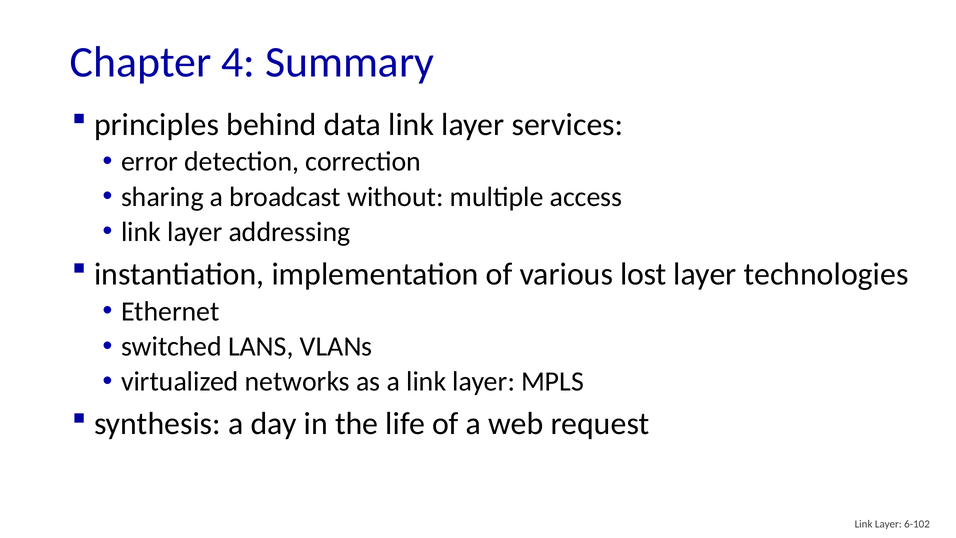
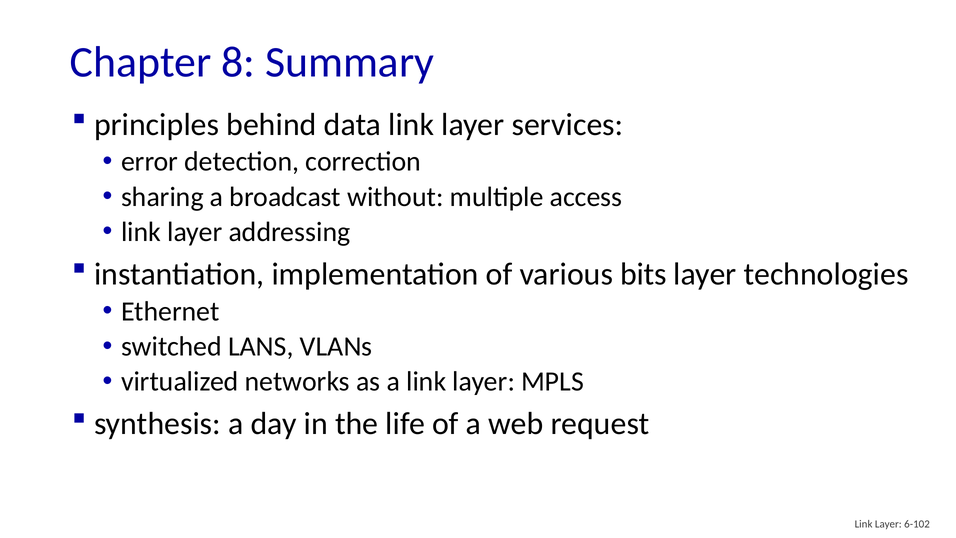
4: 4 -> 8
lost: lost -> bits
